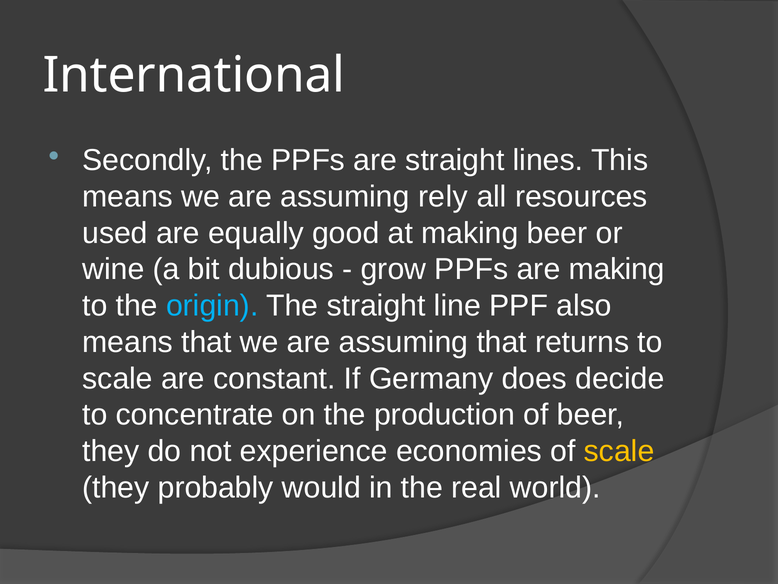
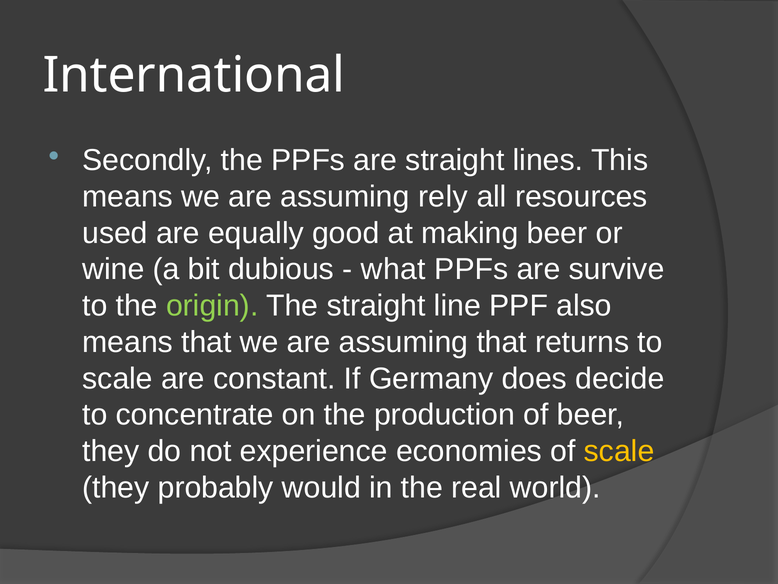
grow: grow -> what
are making: making -> survive
origin colour: light blue -> light green
